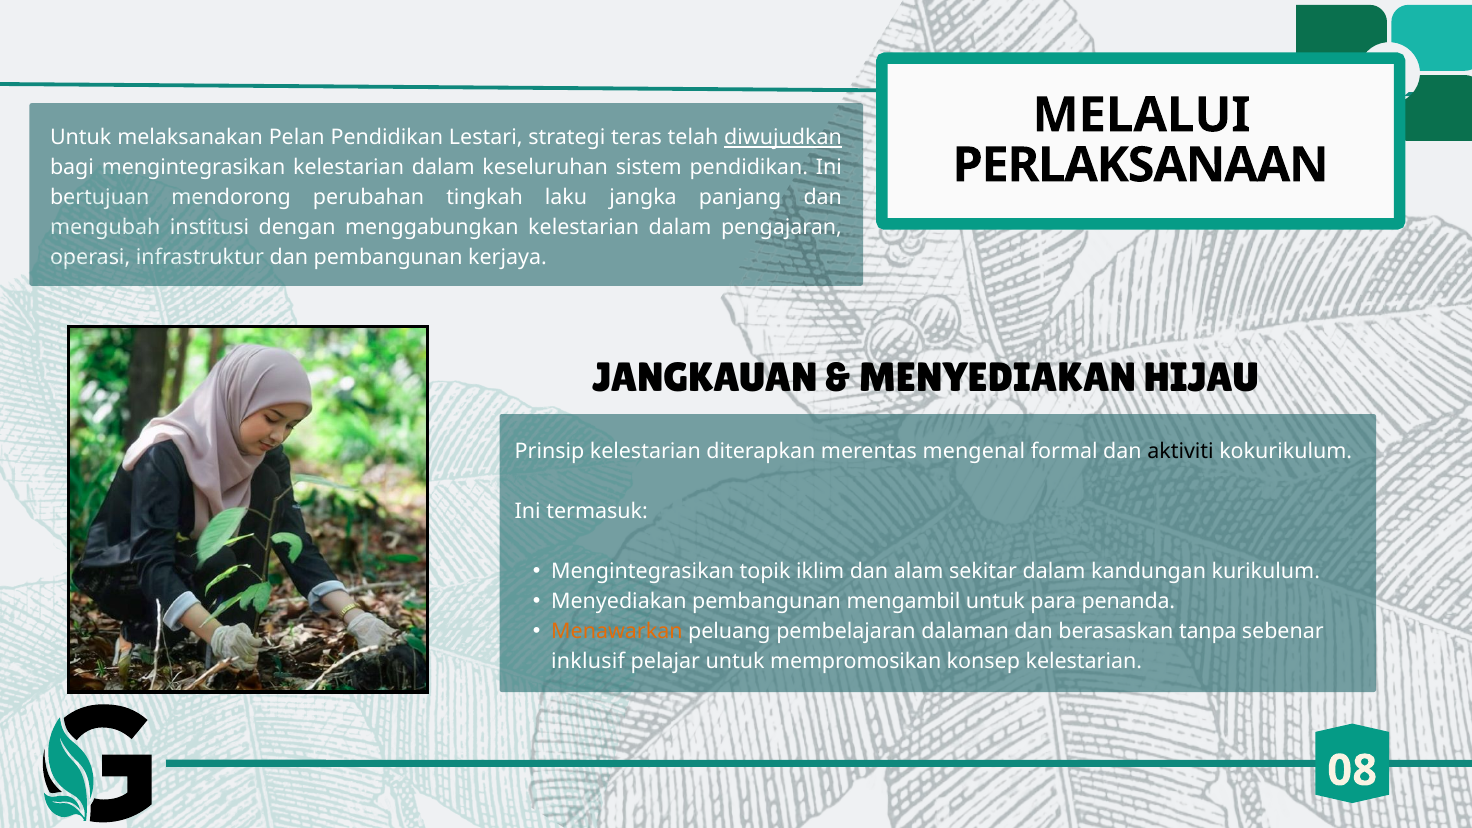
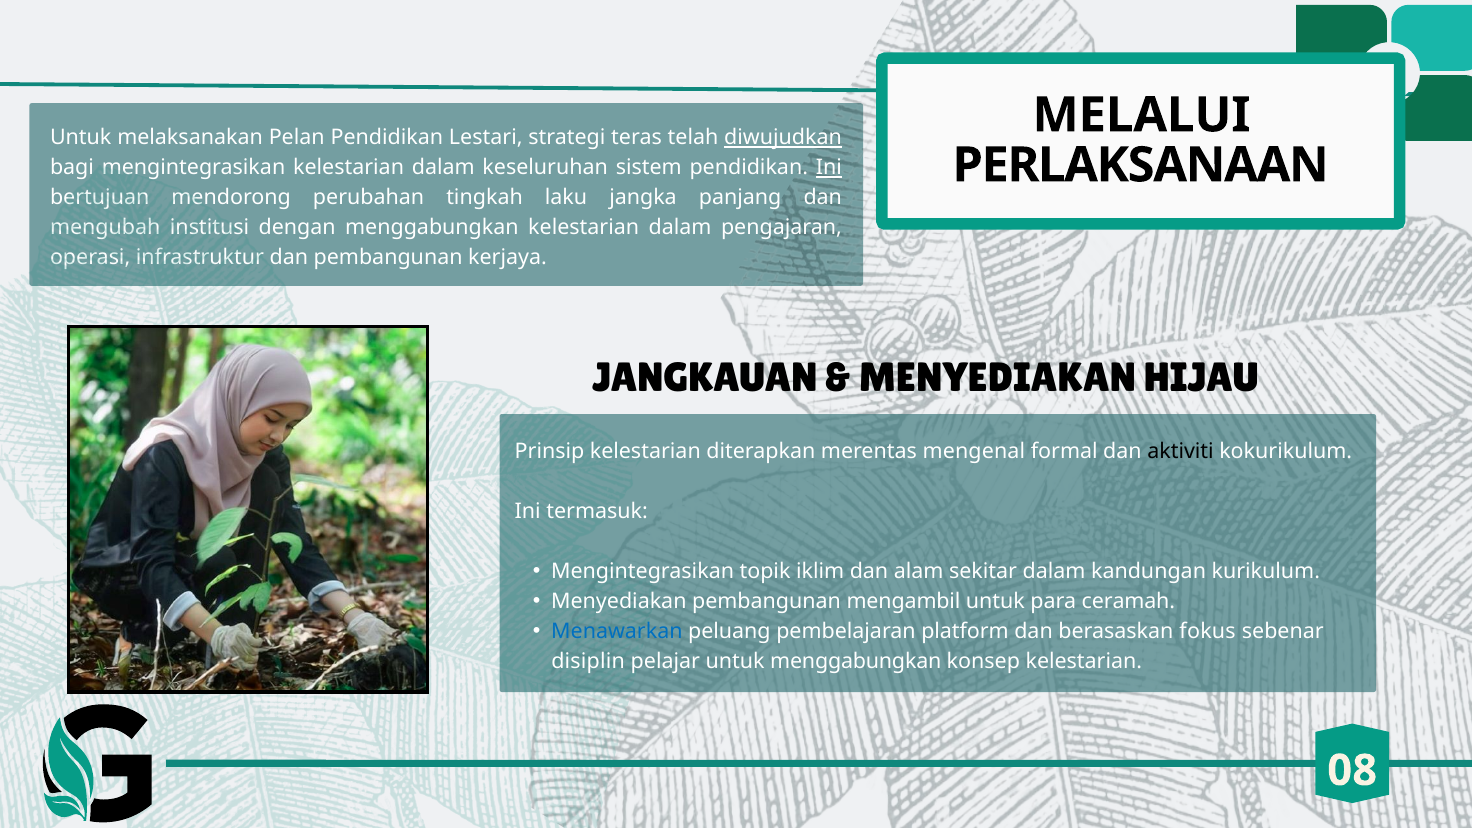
Ini at (829, 168) underline: none -> present
penanda: penanda -> ceramah
Menawarkan colour: orange -> blue
dalaman: dalaman -> platform
tanpa: tanpa -> fokus
inklusif: inklusif -> disiplin
untuk mempromosikan: mempromosikan -> menggabungkan
